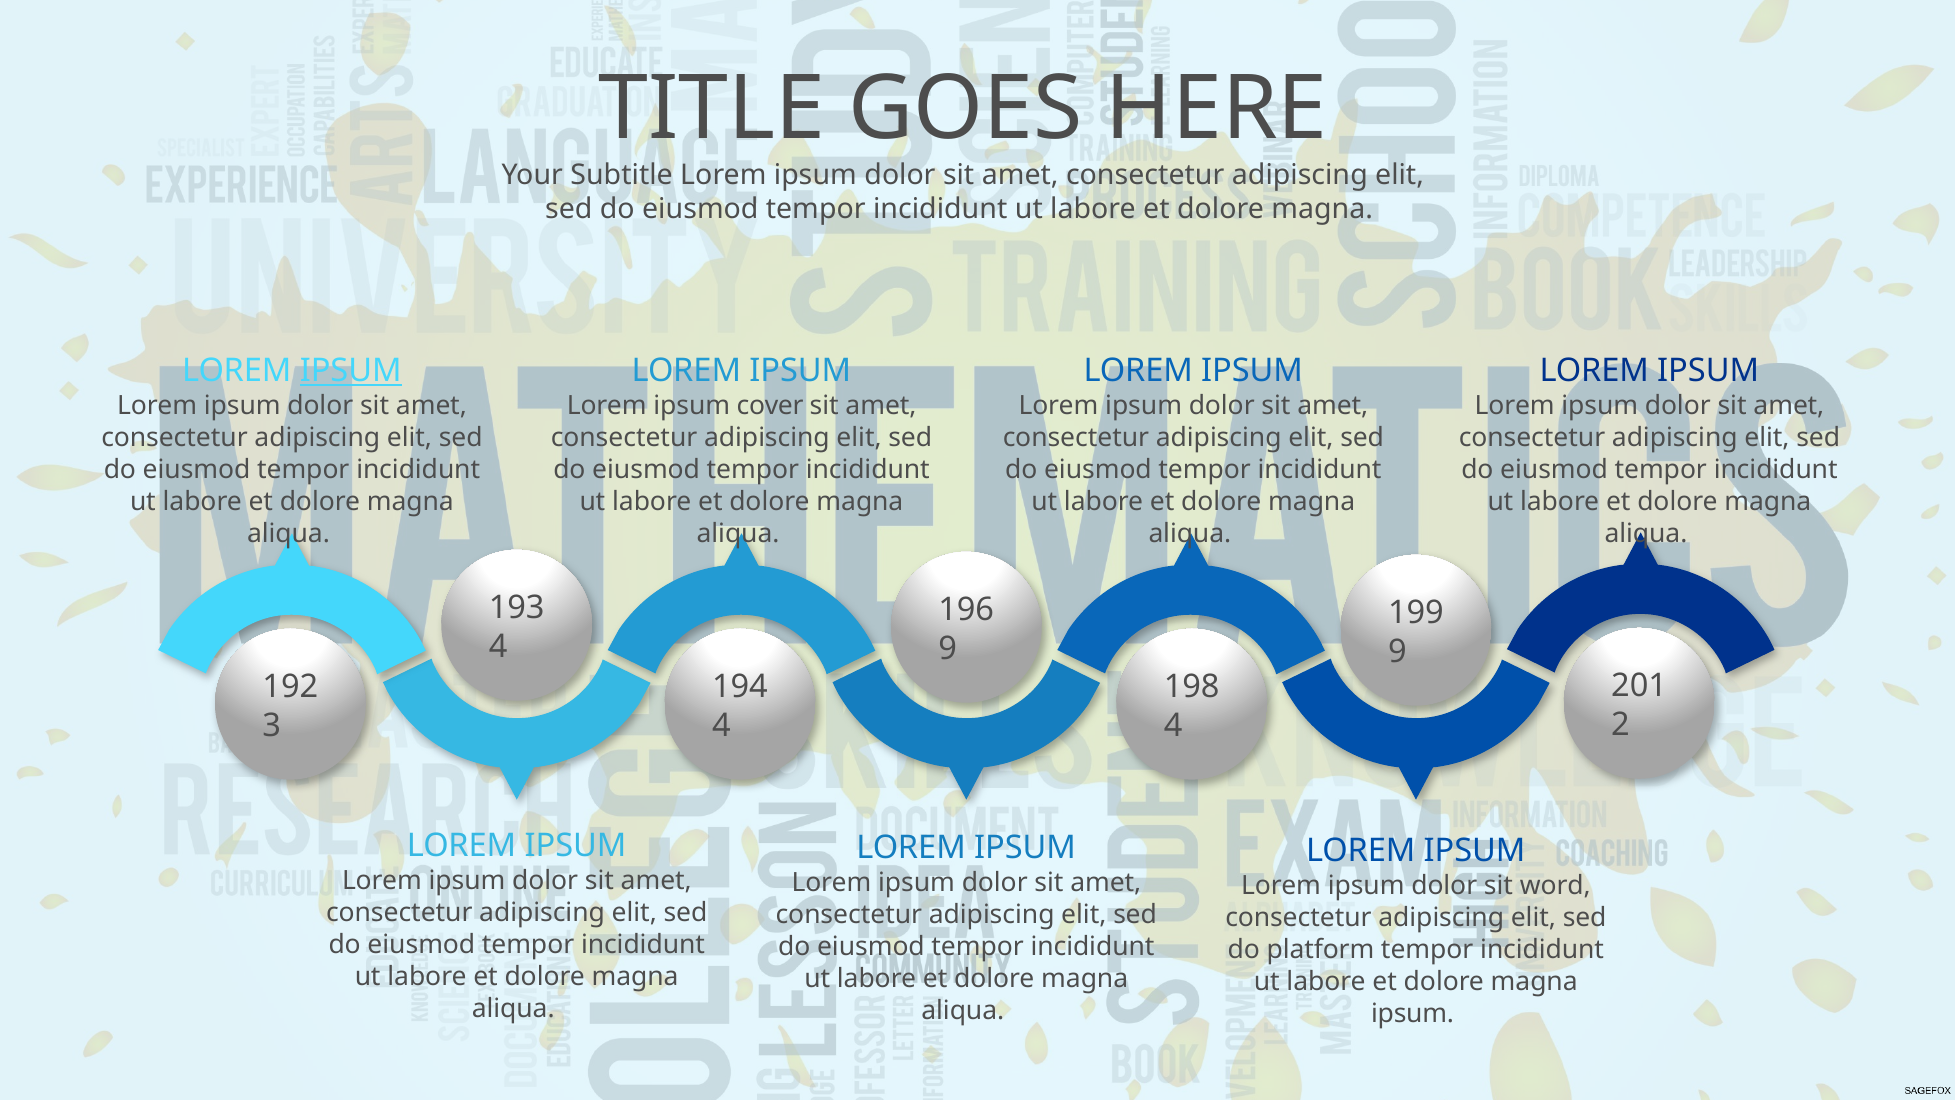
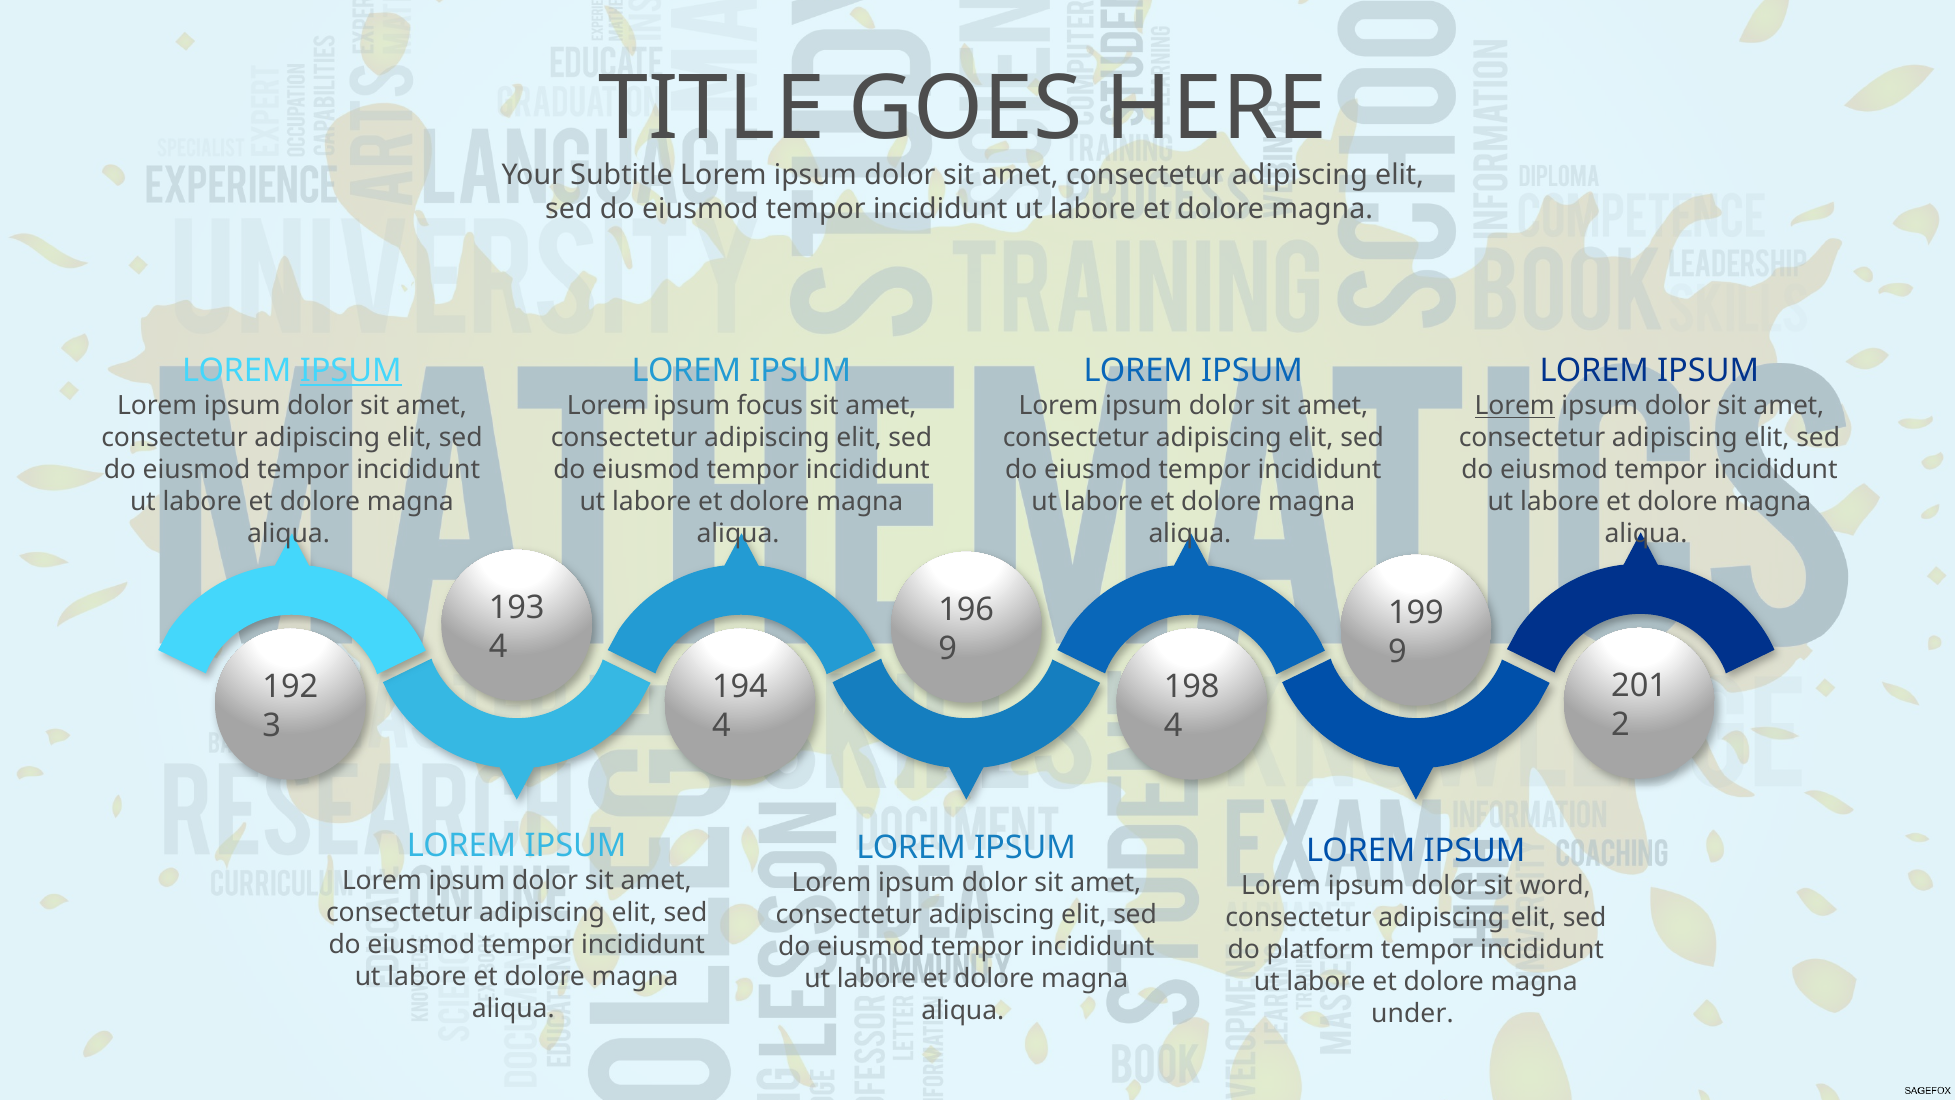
cover: cover -> focus
Lorem at (1515, 406) underline: none -> present
ipsum at (1413, 1013): ipsum -> under
